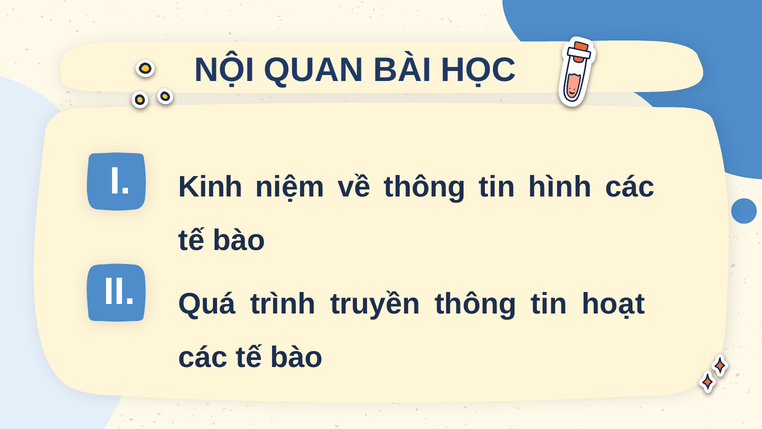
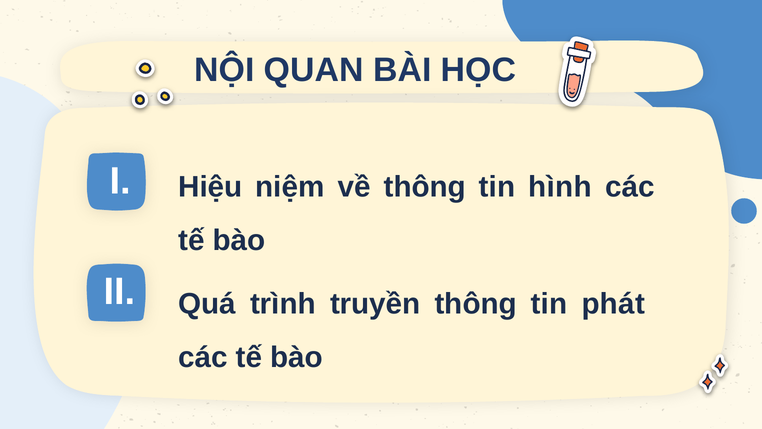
Kinh: Kinh -> Hiệu
hoạt: hoạt -> phát
